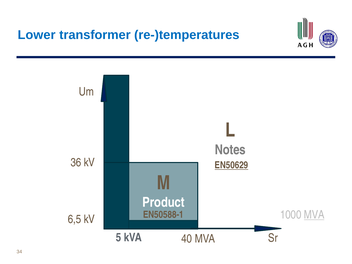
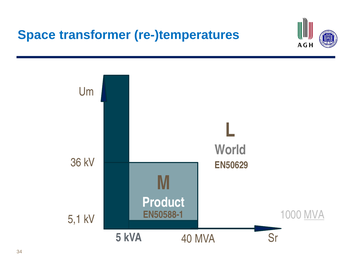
Lower: Lower -> Space
Notes: Notes -> World
EN50629 underline: present -> none
6,5: 6,5 -> 5,1
